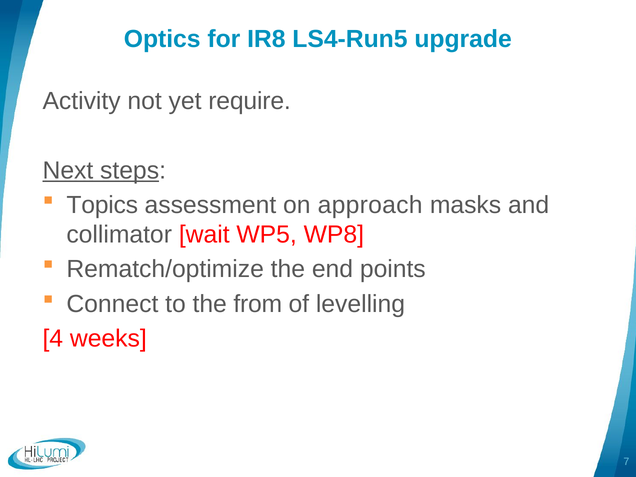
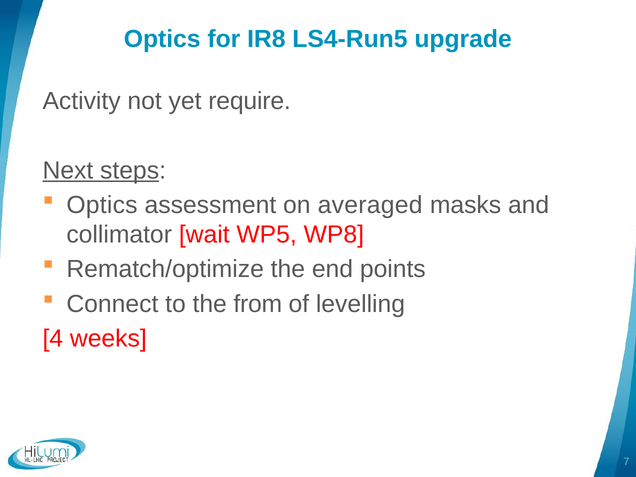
Topics at (102, 205): Topics -> Optics
approach: approach -> averaged
